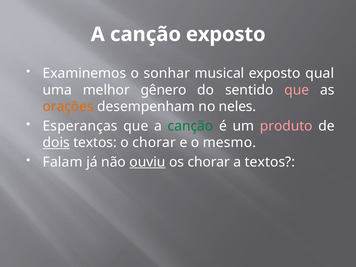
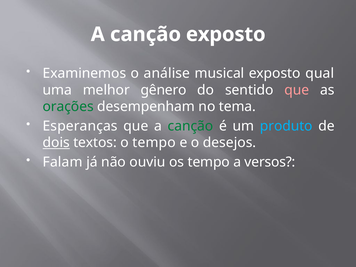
sonhar: sonhar -> análise
orações colour: orange -> green
neles: neles -> tema
produto colour: pink -> light blue
o chorar: chorar -> tempo
mesmo: mesmo -> desejos
ouviu underline: present -> none
os chorar: chorar -> tempo
a textos: textos -> versos
